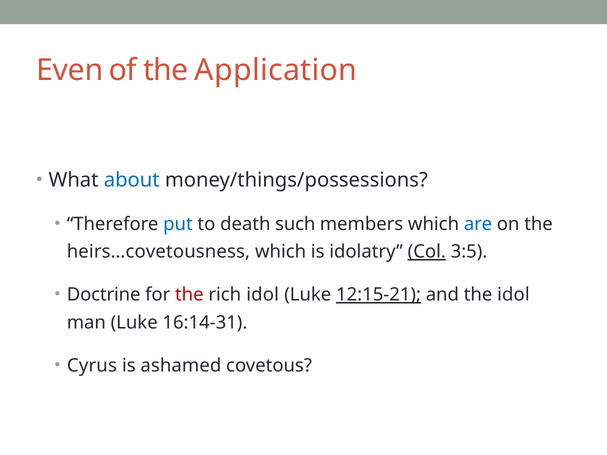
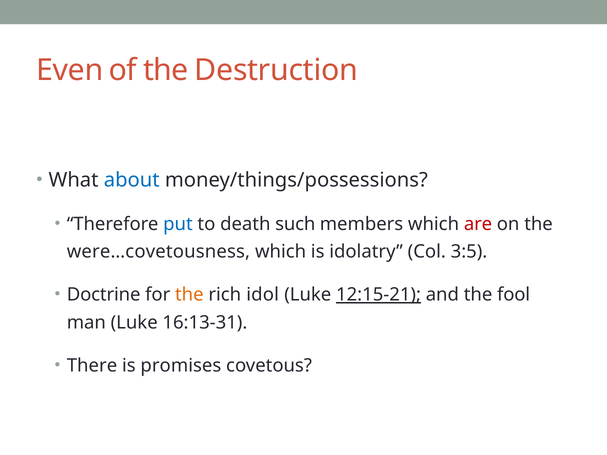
Application: Application -> Destruction
are colour: blue -> red
heirs…covetousness: heirs…covetousness -> were…covetousness
Col underline: present -> none
the at (189, 295) colour: red -> orange
the idol: idol -> fool
16:14-31: 16:14-31 -> 16:13-31
Cyrus: Cyrus -> There
ashamed: ashamed -> promises
